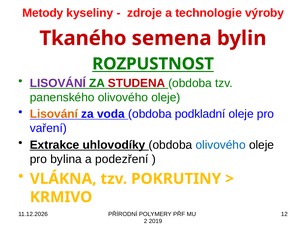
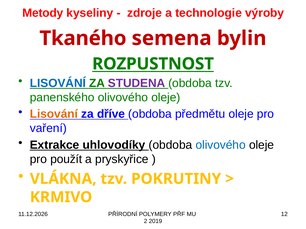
LISOVÁNÍ at (58, 83) colour: purple -> blue
STUDENA colour: red -> purple
voda: voda -> dříve
podkladní: podkladní -> předmětu
bylina: bylina -> použít
podezření: podezření -> pryskyřice
